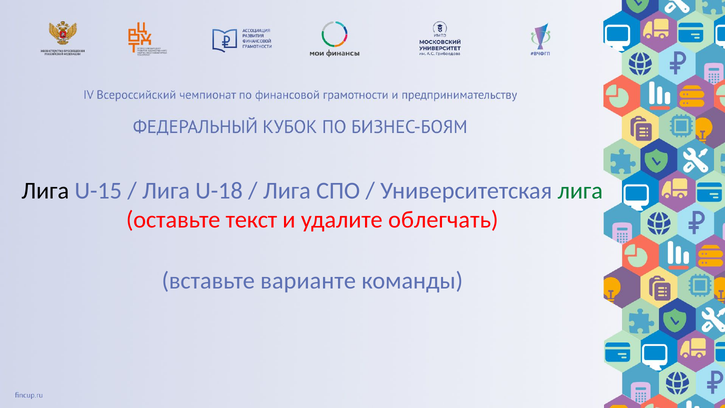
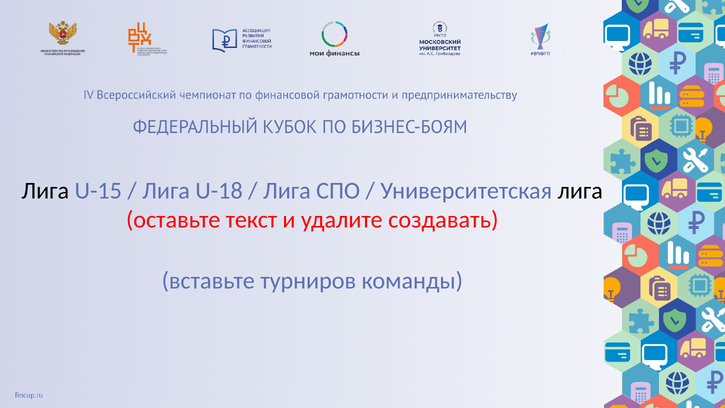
лига at (580, 191) colour: green -> black
облегчать: облегчать -> создавать
варианте: варианте -> турниров
